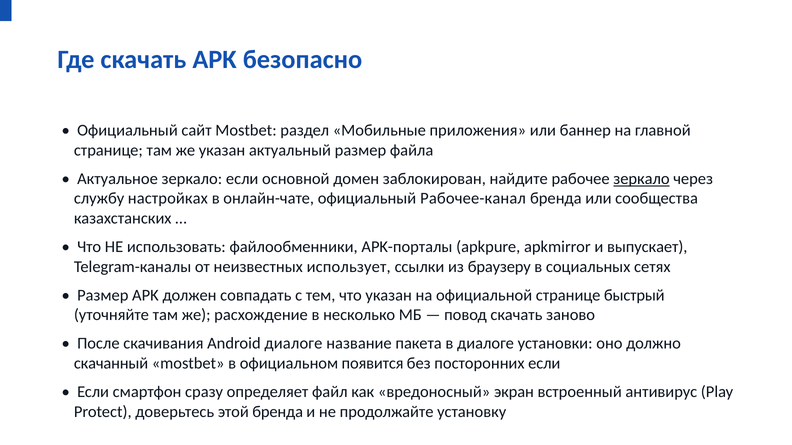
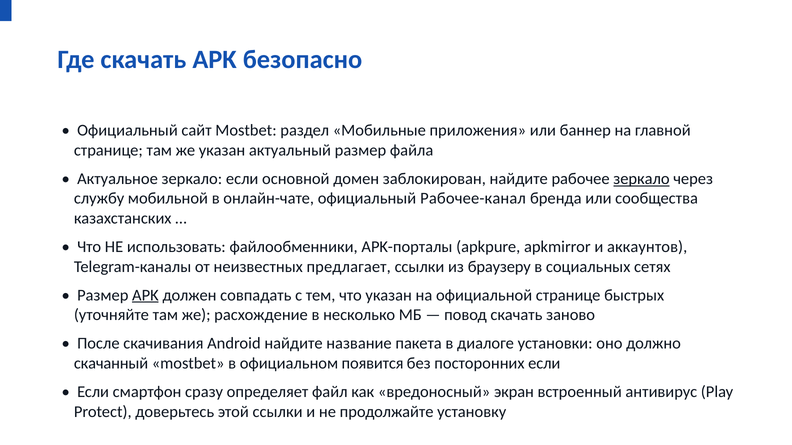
настройках: настройках -> мобильной
выпускает: выпускает -> аккаунтов
использует: использует -> предлагает
APK at (145, 295) underline: none -> present
быстрый: быстрый -> быстрых
Android диалоге: диалоге -> найдите
этой бренда: бренда -> ссылки
